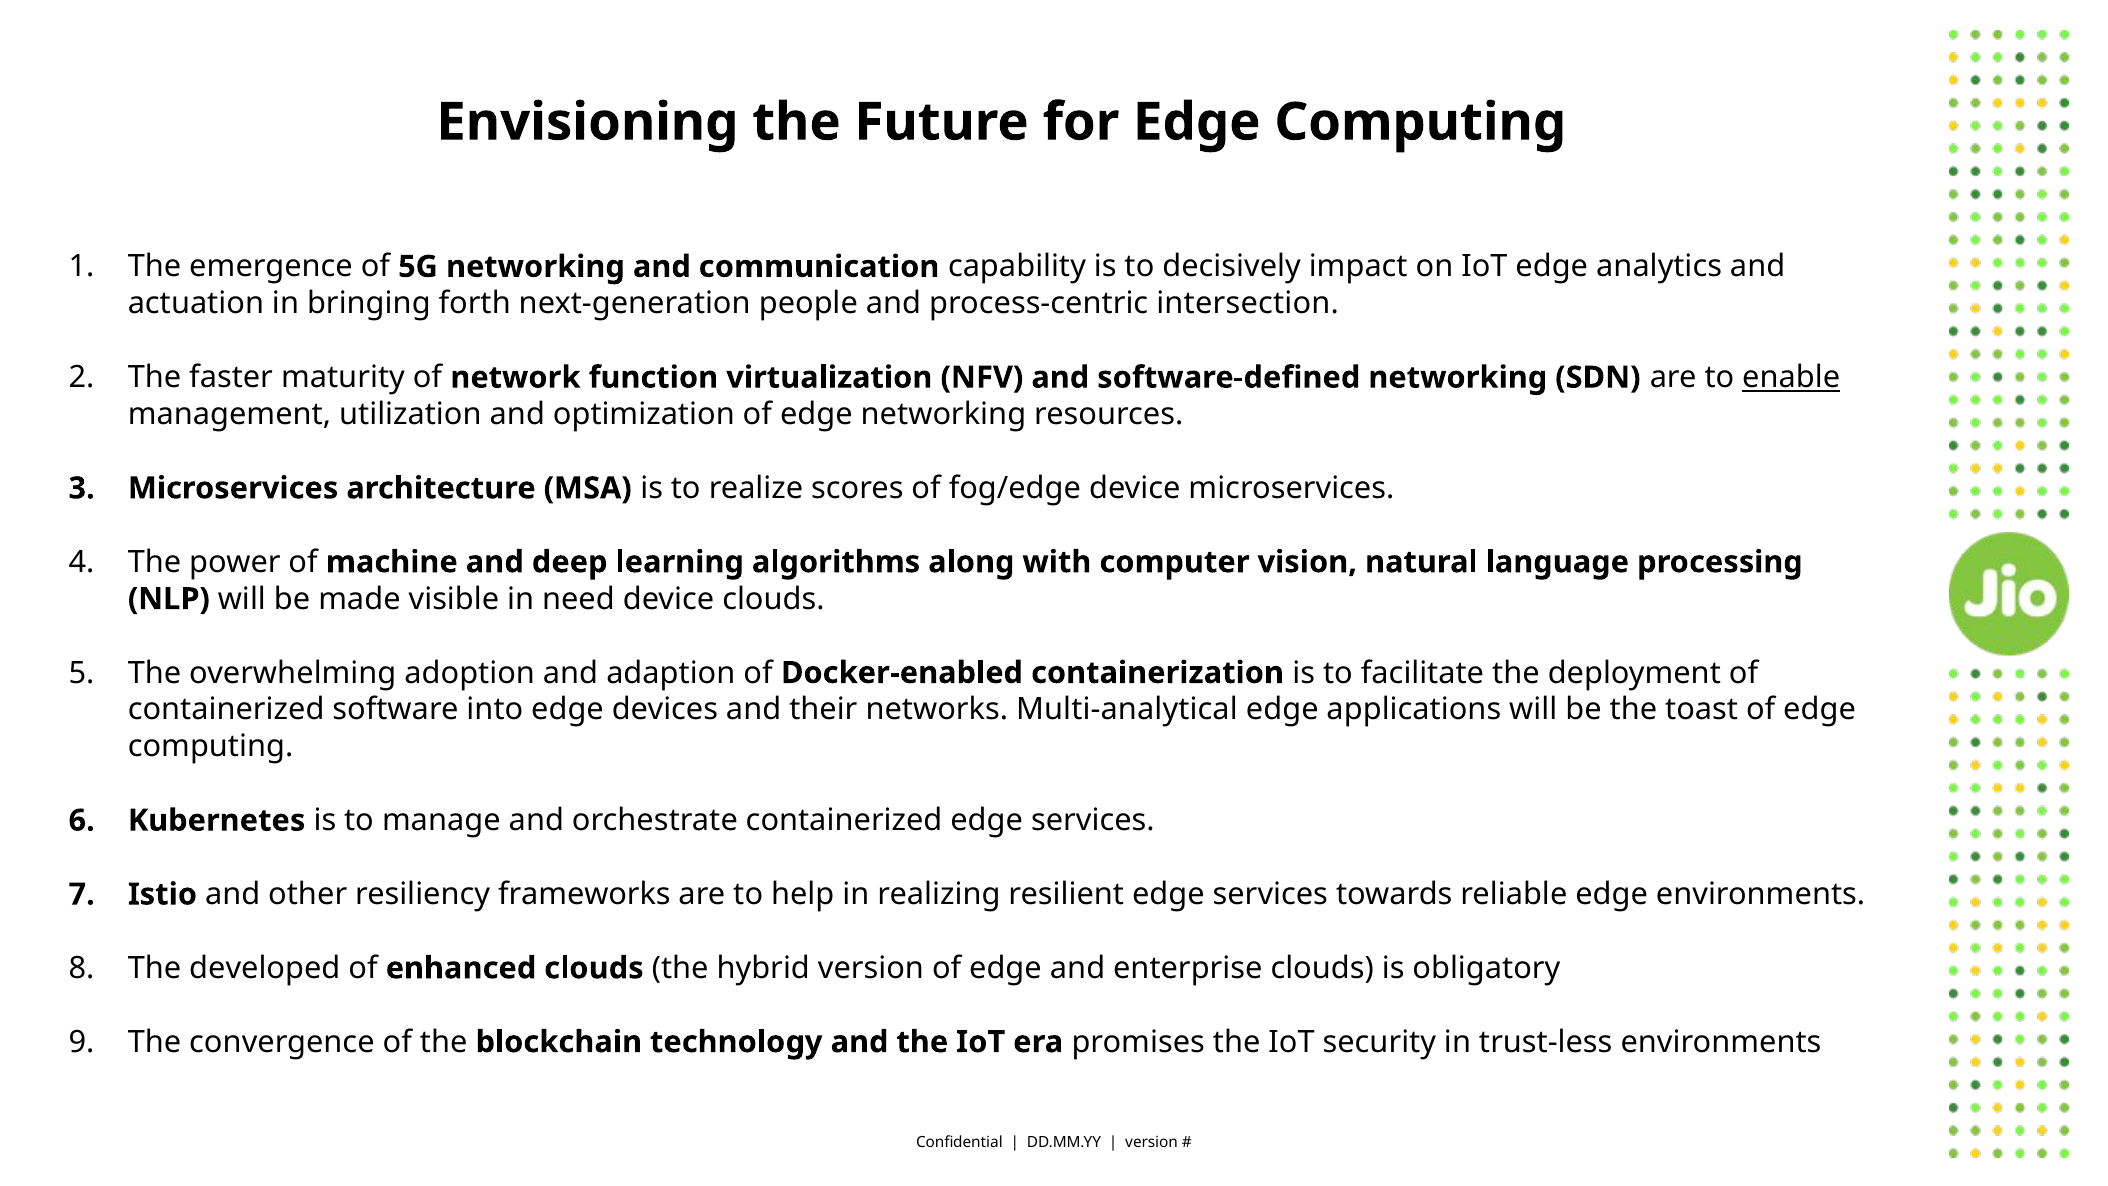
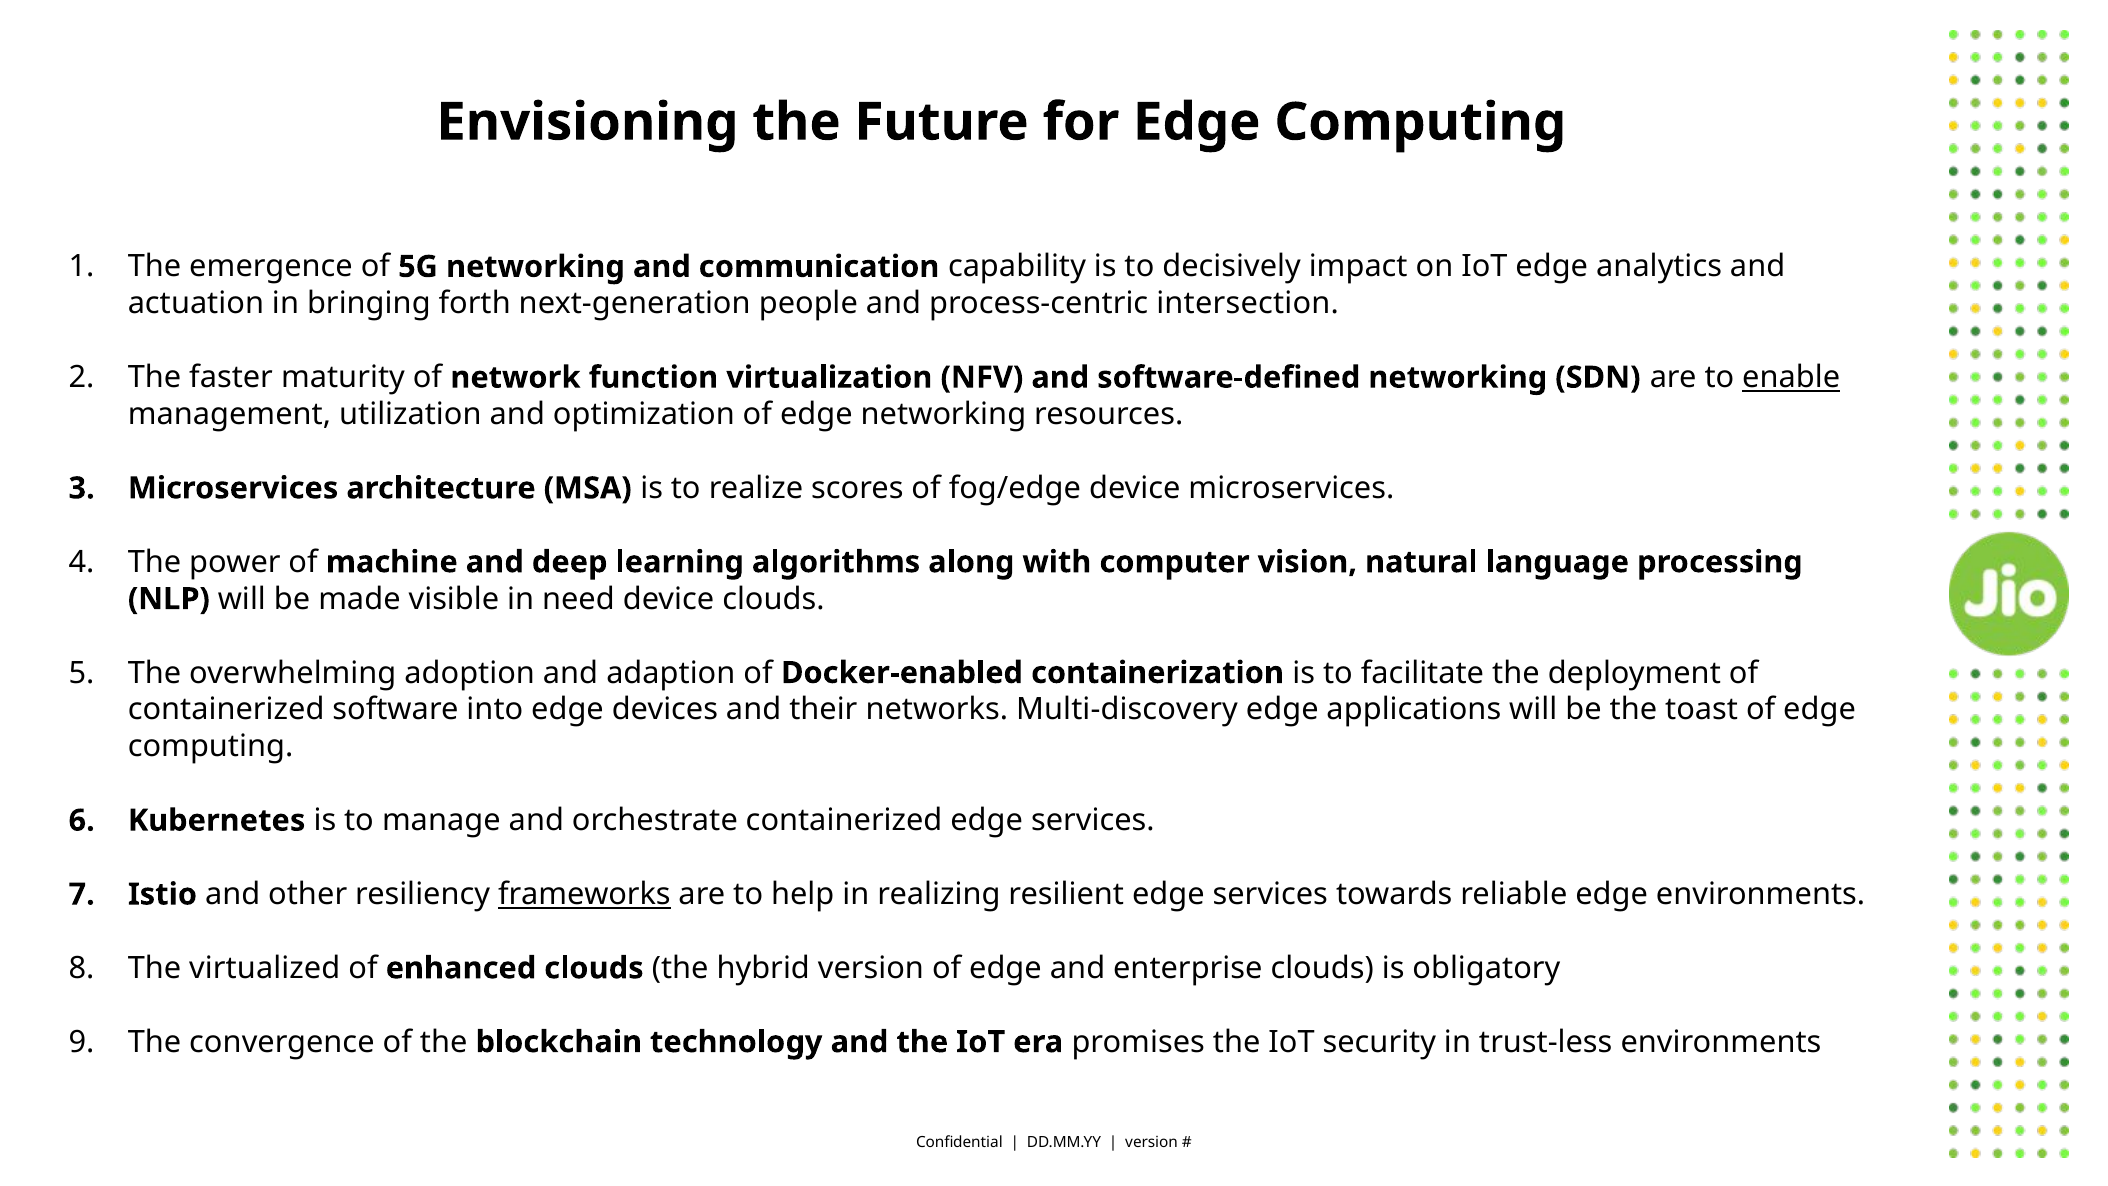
Multi-analytical: Multi-analytical -> Multi-discovery
frameworks underline: none -> present
developed: developed -> virtualized
